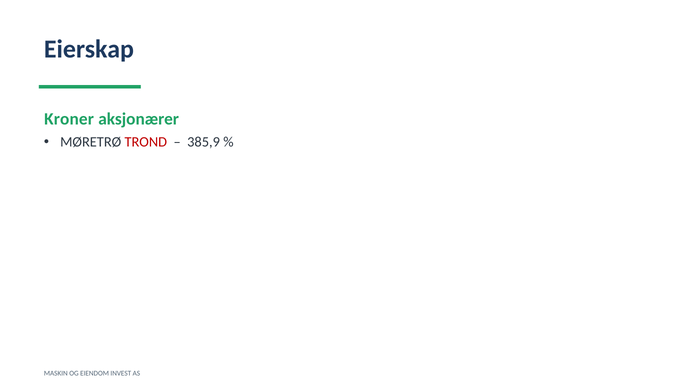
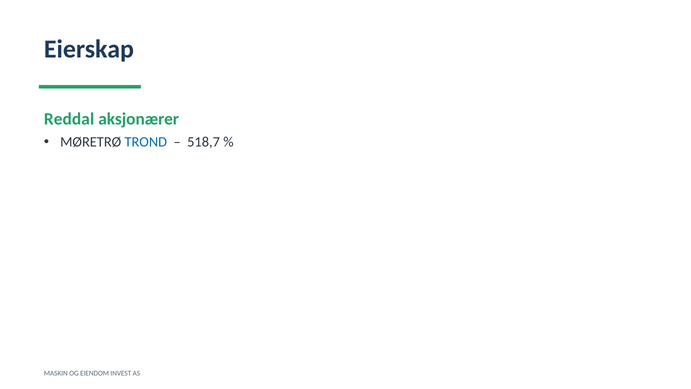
Kroner: Kroner -> Reddal
TROND colour: red -> blue
385,9: 385,9 -> 518,7
